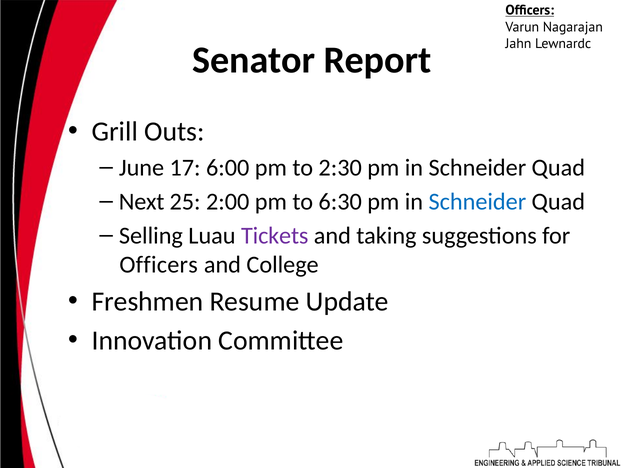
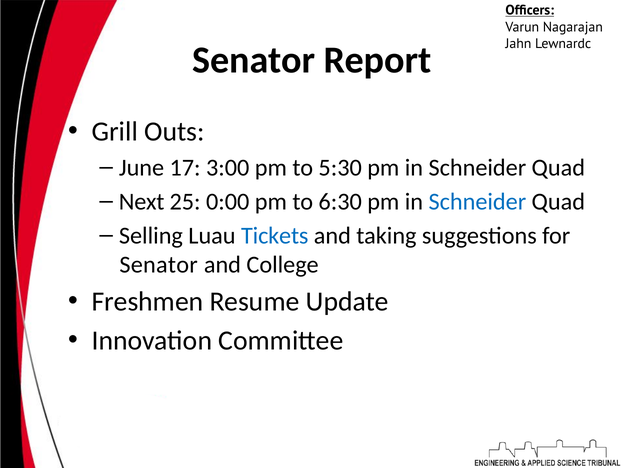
6:00: 6:00 -> 3:00
2:30: 2:30 -> 5:30
2:00: 2:00 -> 0:00
Tickets colour: purple -> blue
Officers at (159, 265): Officers -> Senator
